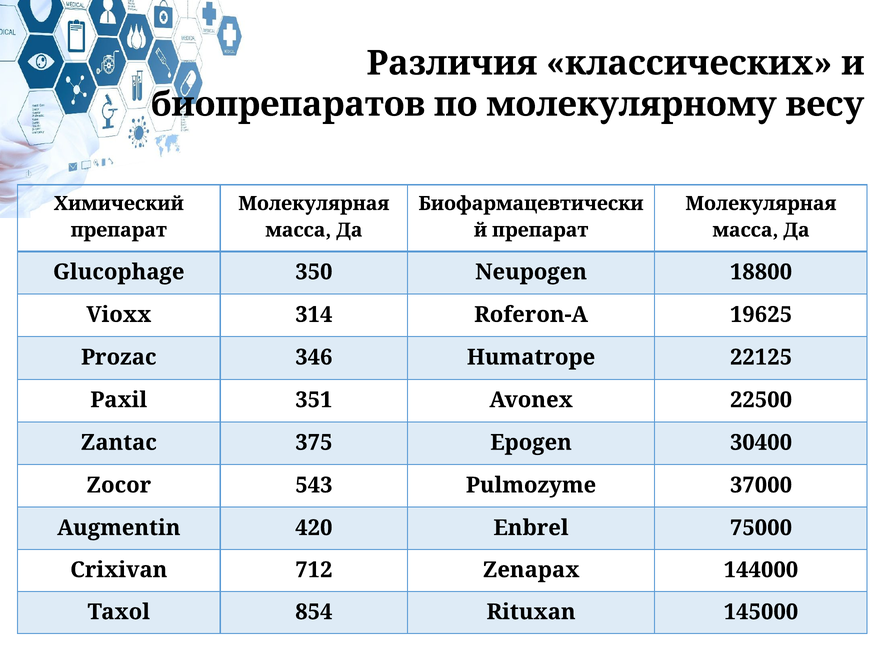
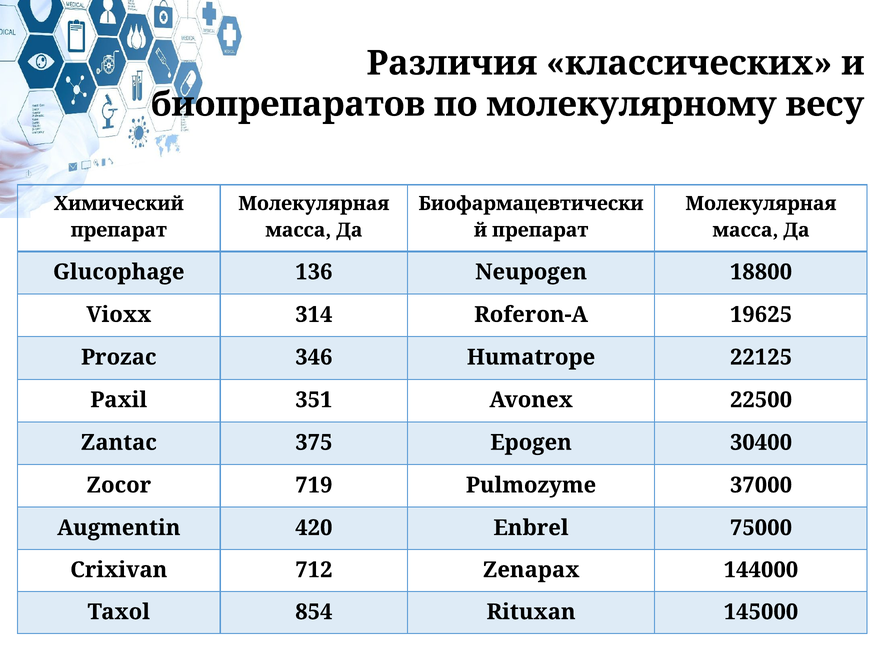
350: 350 -> 136
543: 543 -> 719
